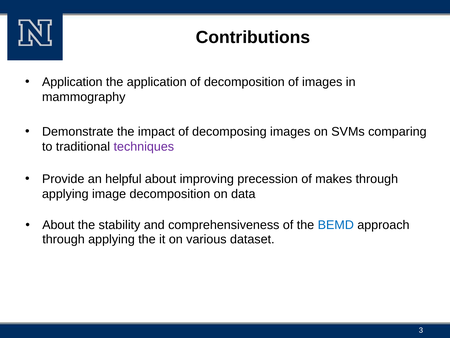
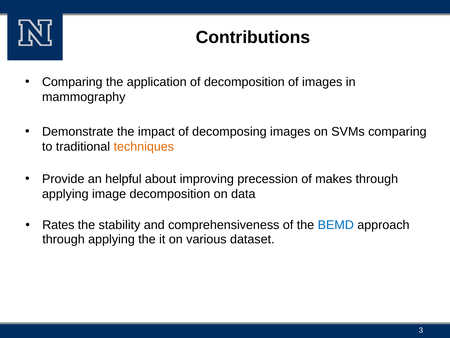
Application at (72, 82): Application -> Comparing
techniques colour: purple -> orange
About at (58, 225): About -> Rates
